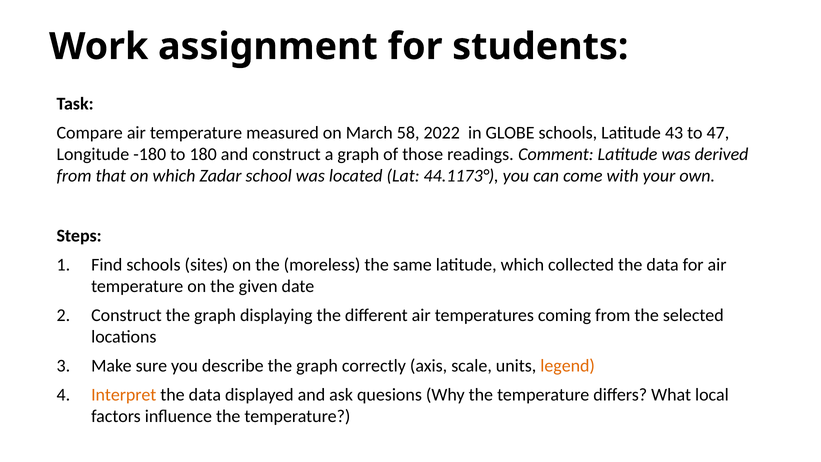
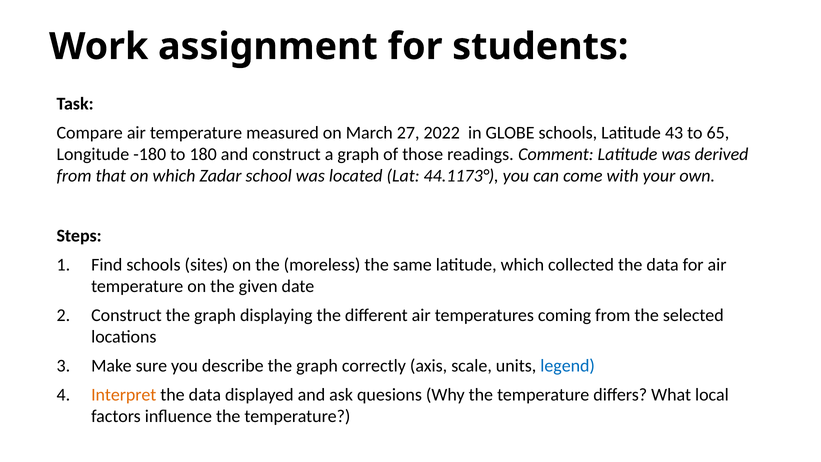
58: 58 -> 27
47: 47 -> 65
legend colour: orange -> blue
